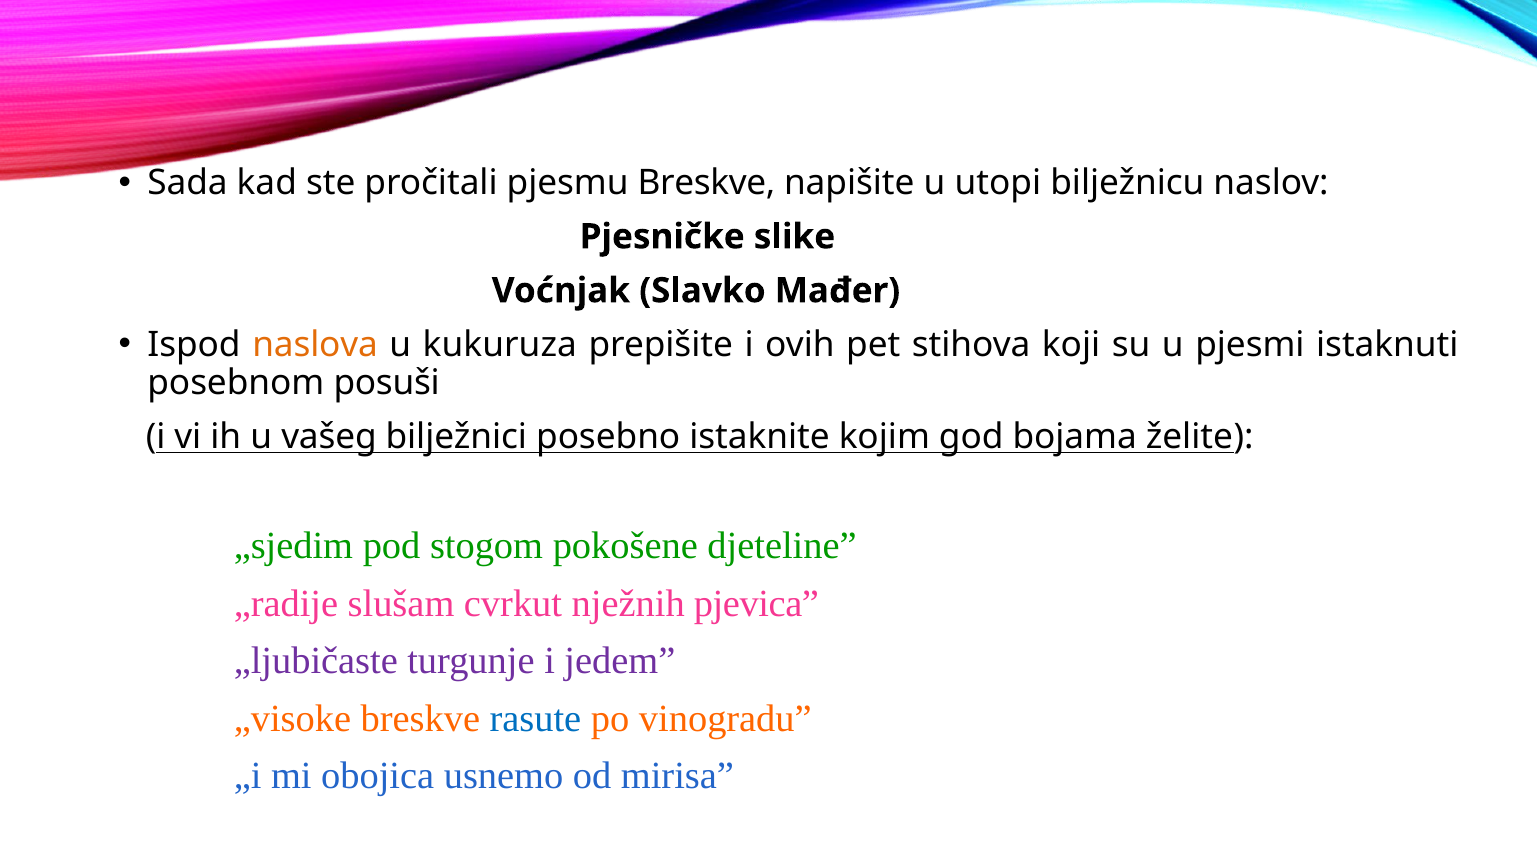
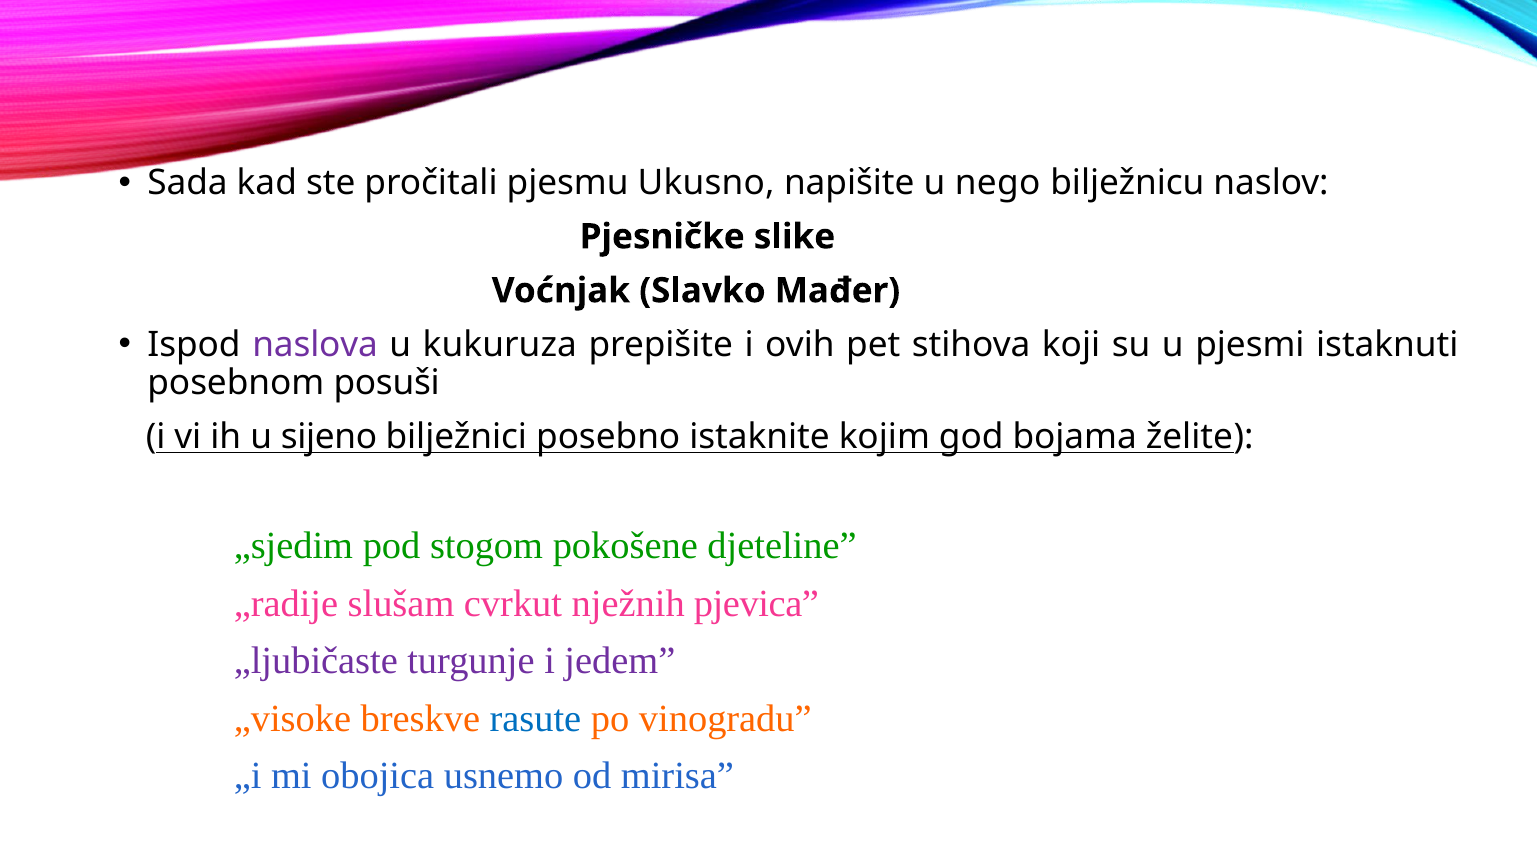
pjesmu Breskve: Breskve -> Ukusno
utopi: utopi -> nego
naslova colour: orange -> purple
vašeg: vašeg -> sijeno
